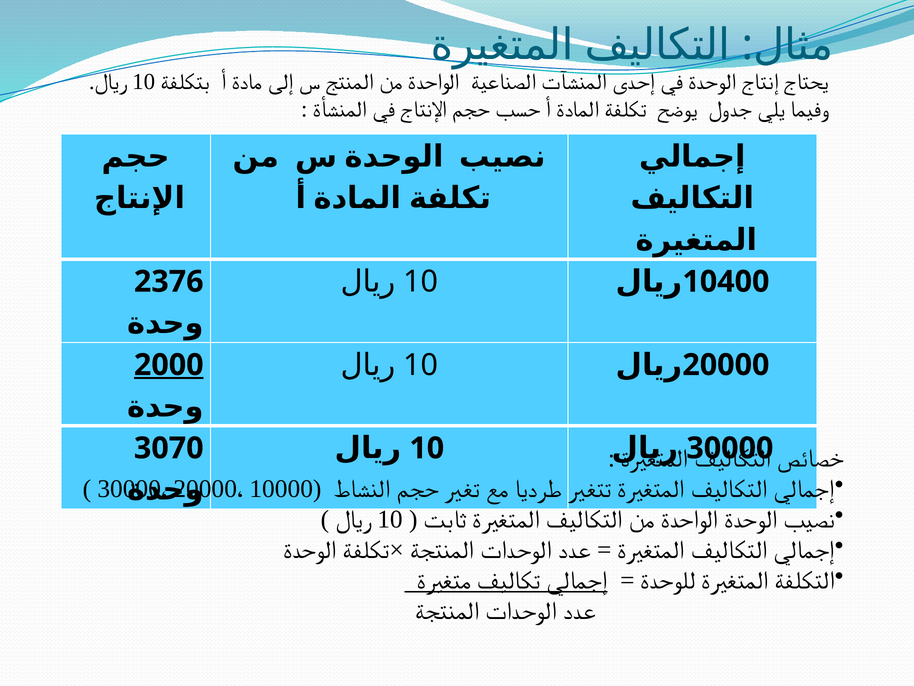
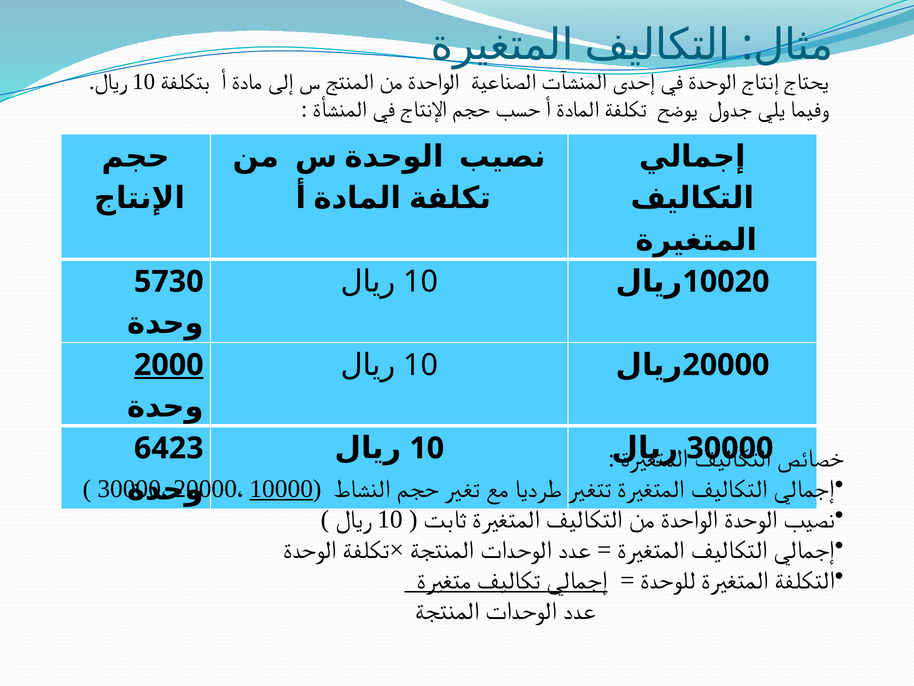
10400: 10400 -> 10020
2376: 2376 -> 5730
3070: 3070 -> 6423
10000 underline: none -> present
